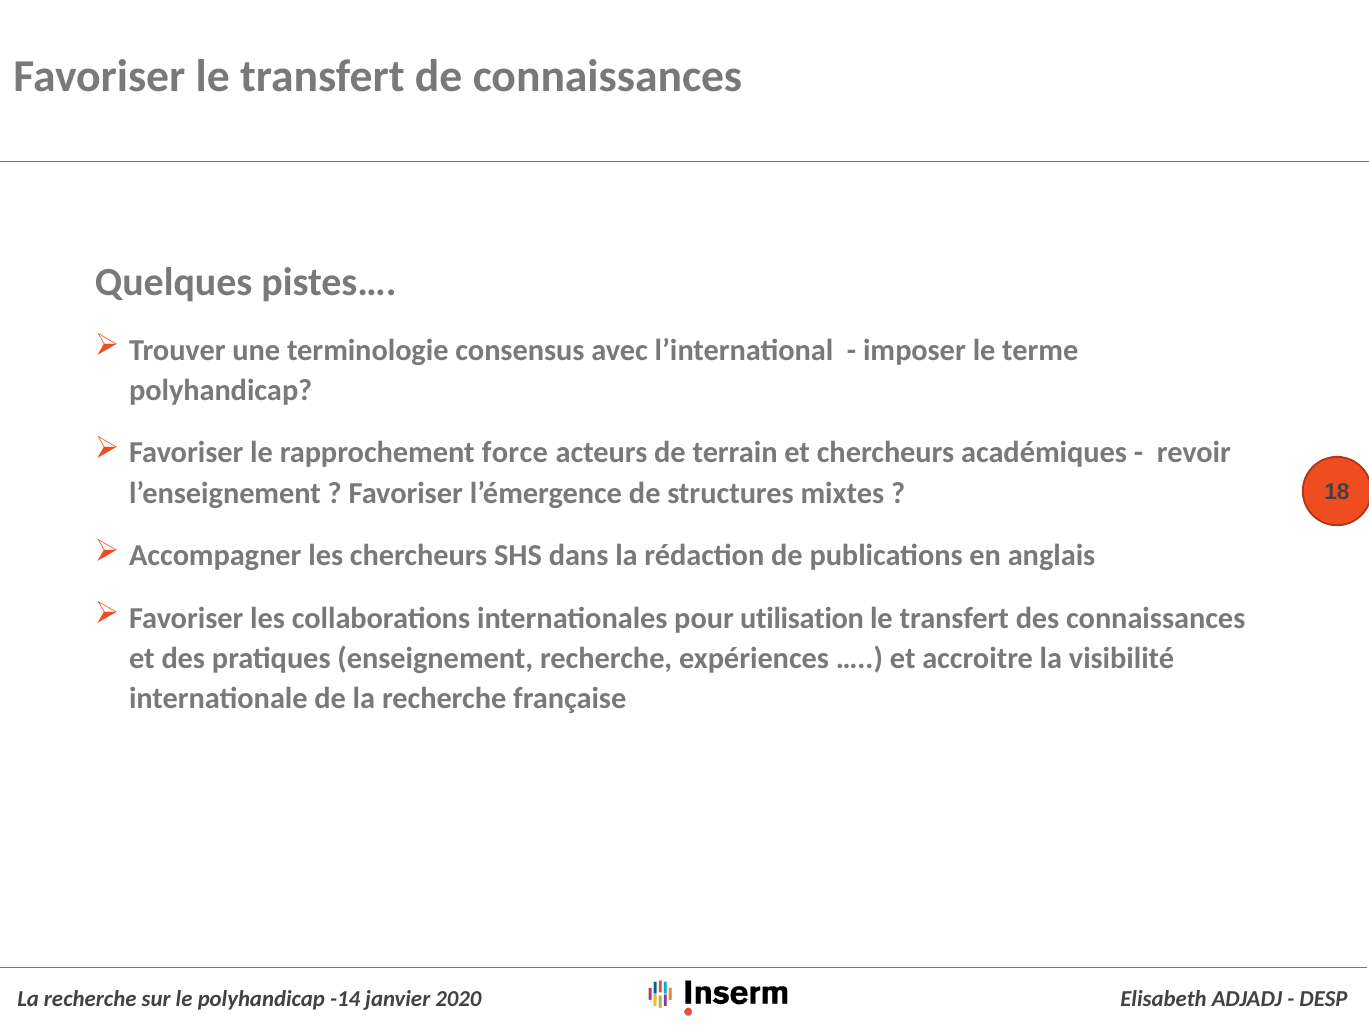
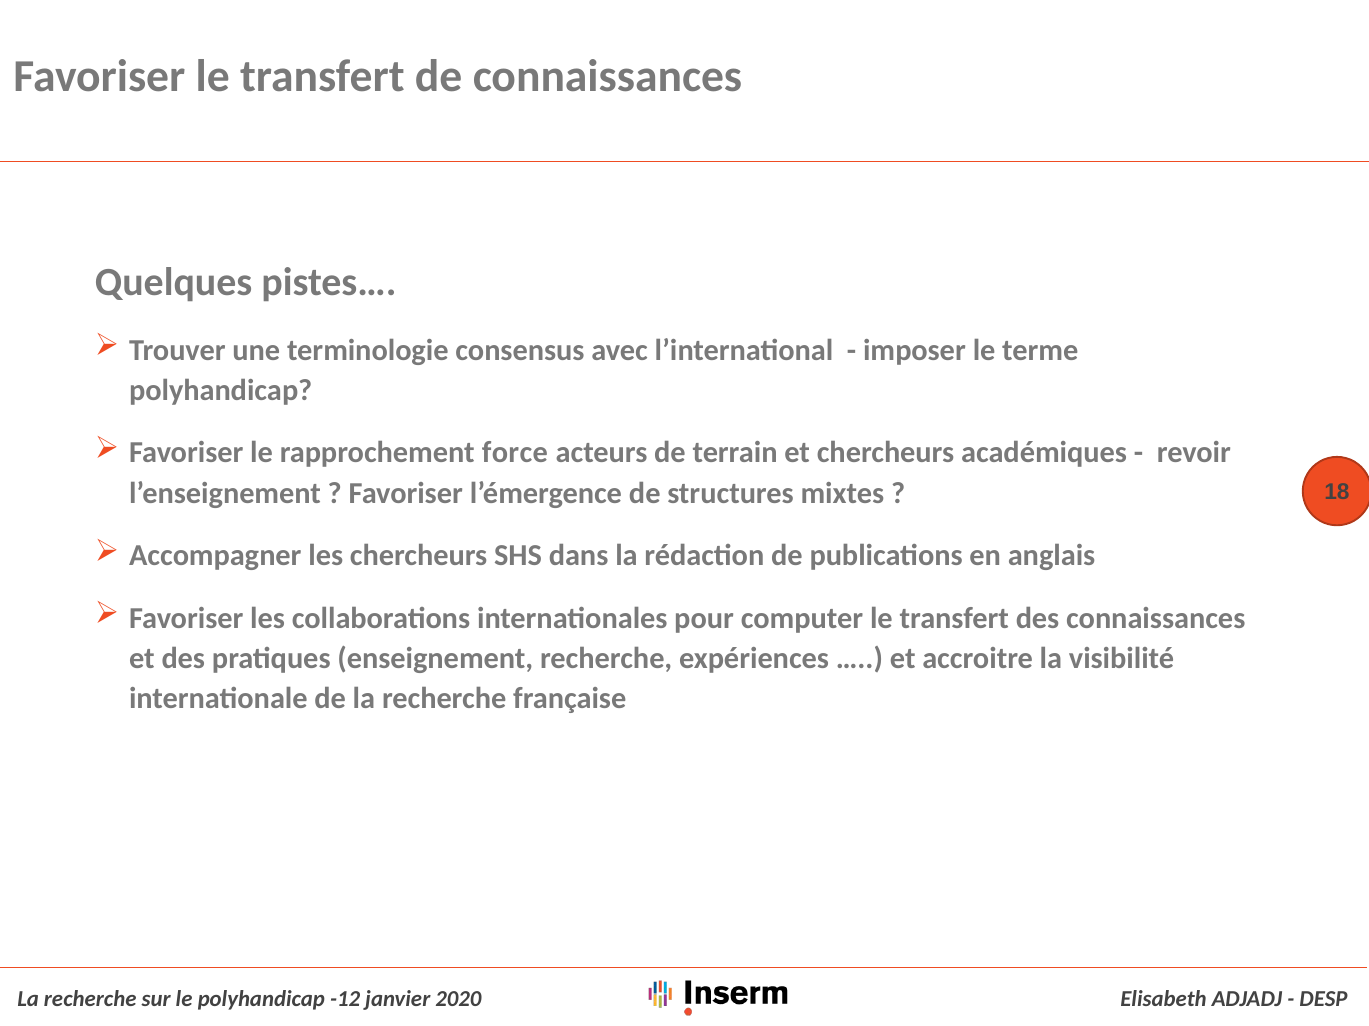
utilisation: utilisation -> computer
-14: -14 -> -12
